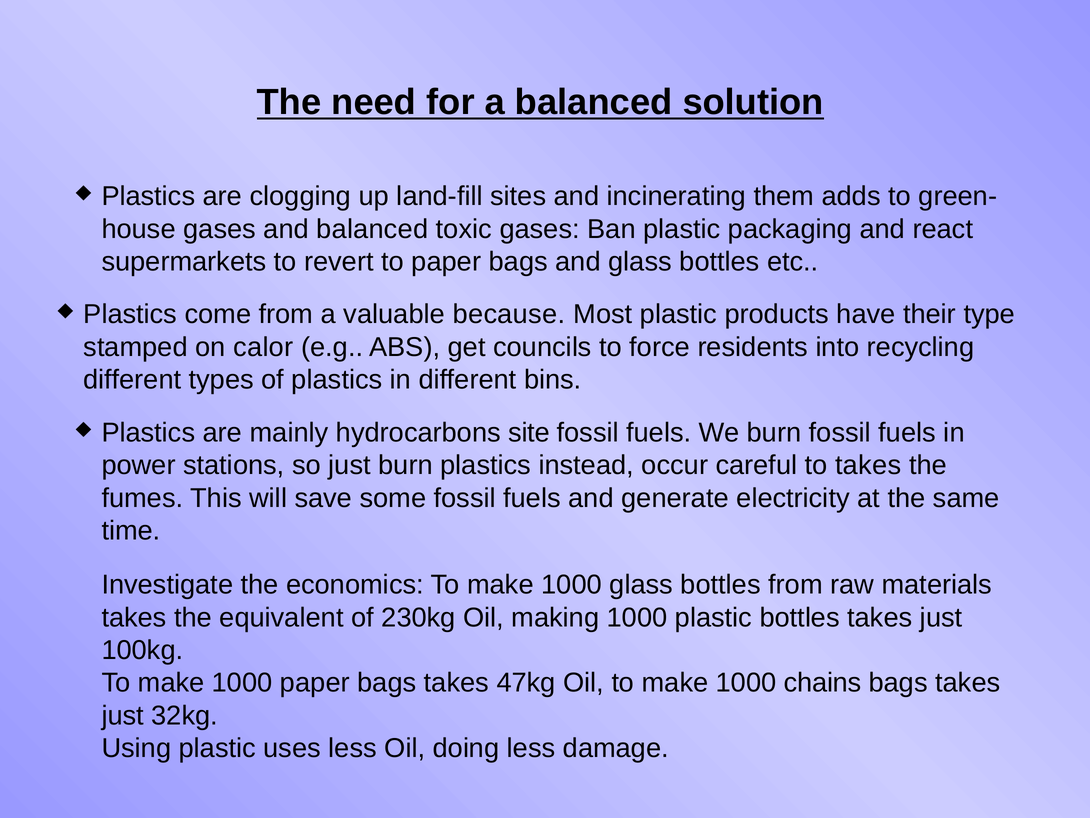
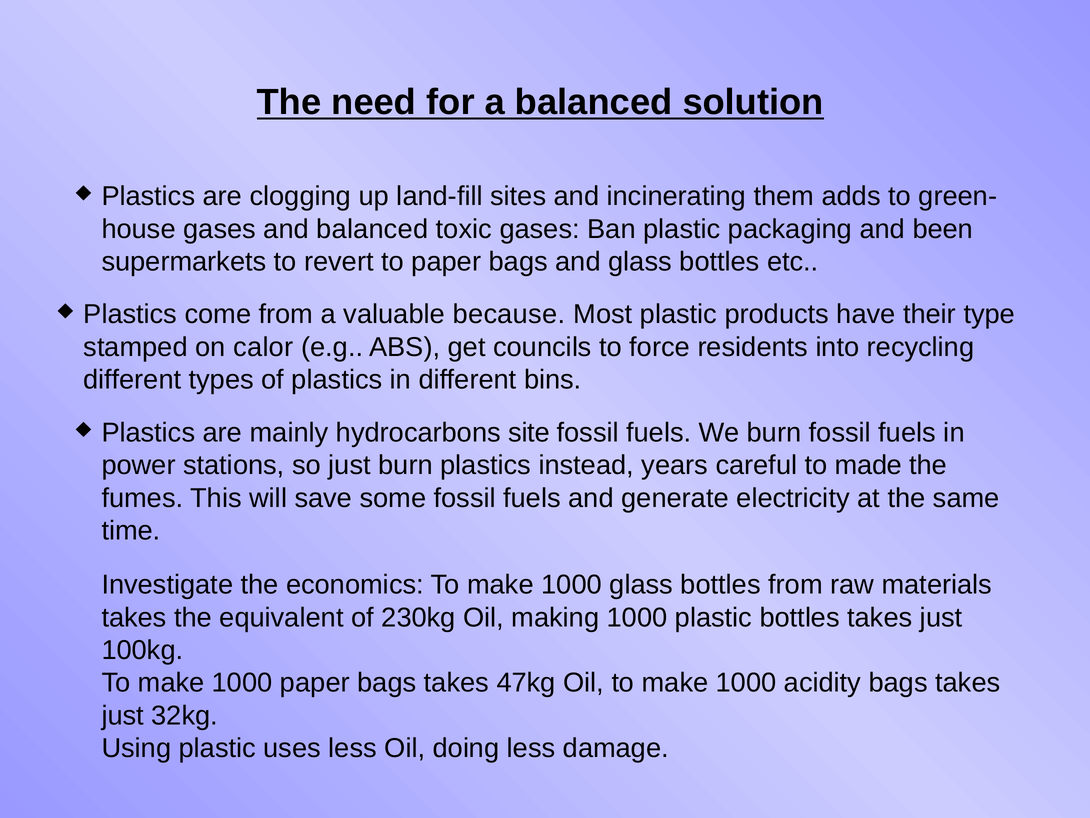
react: react -> been
occur: occur -> years
to takes: takes -> made
chains: chains -> acidity
